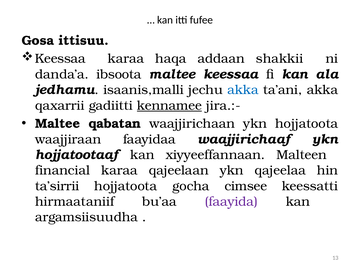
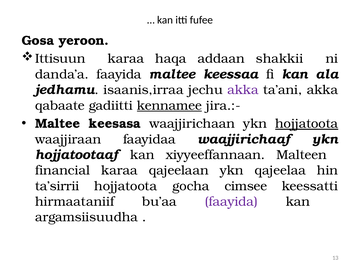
ittisuu: ittisuu -> yeroon
Keessaa at (60, 59): Keessaa -> Ittisuun
danda’a ibsoota: ibsoota -> faayida
isaanis,malli: isaanis,malli -> isaanis,irraa
akka at (243, 90) colour: blue -> purple
qaxarrii: qaxarrii -> qabaate
qabatan: qabatan -> keesasa
hojjatoota at (307, 124) underline: none -> present
